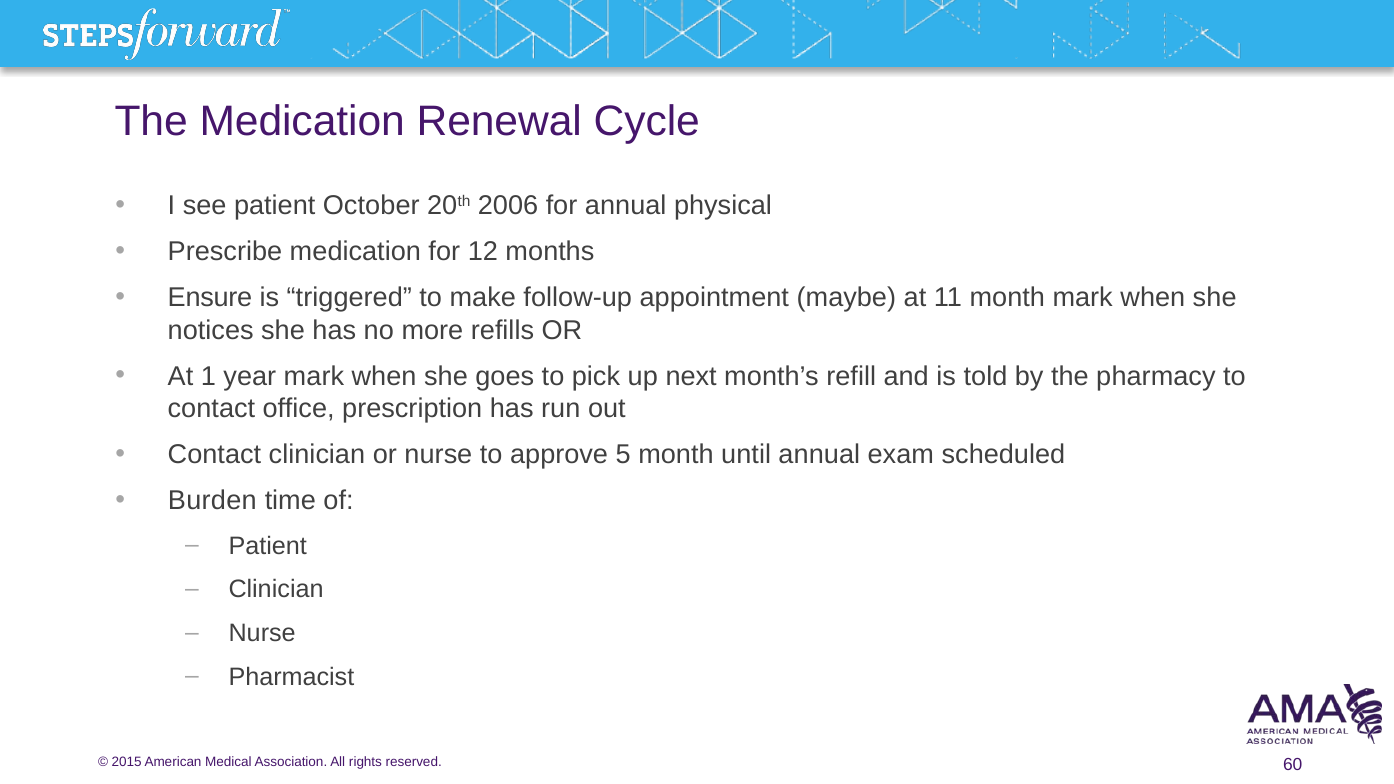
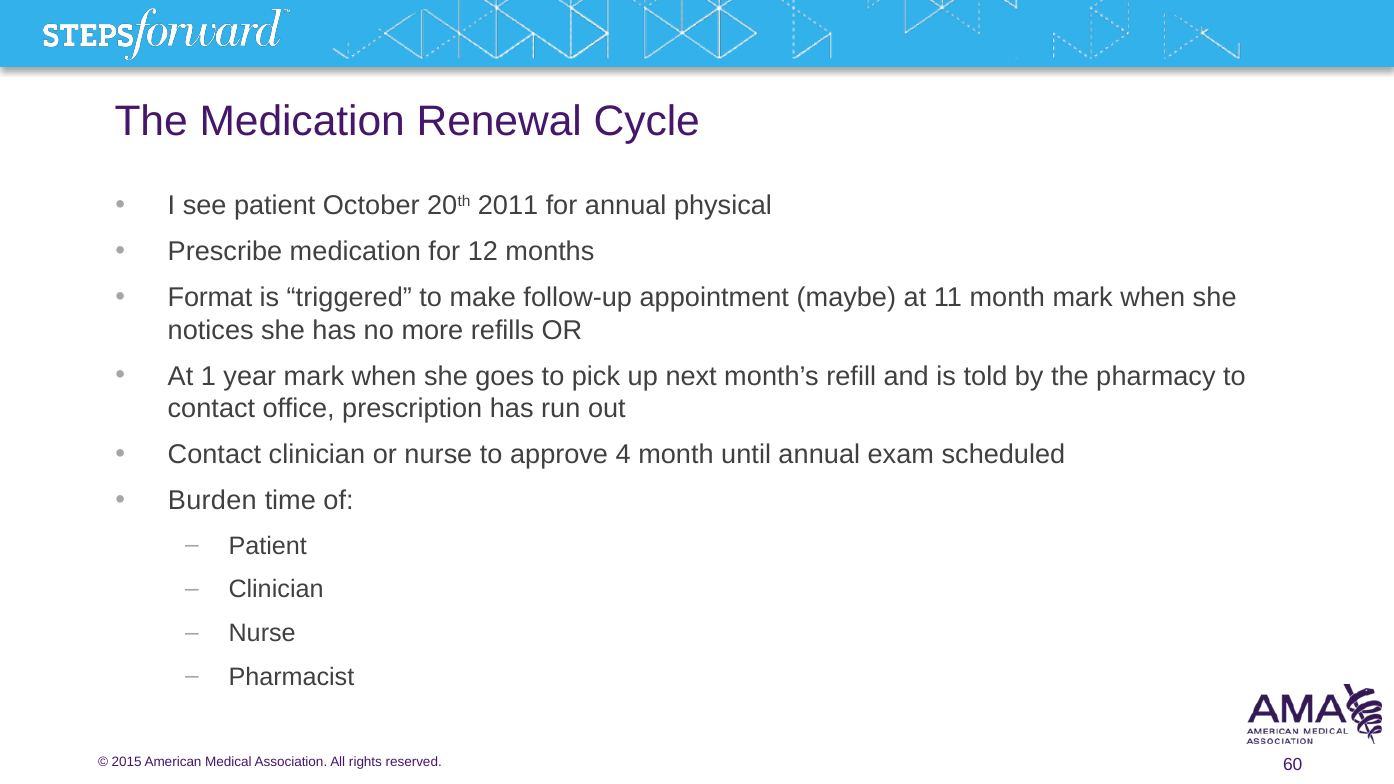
2006: 2006 -> 2011
Ensure: Ensure -> Format
5: 5 -> 4
